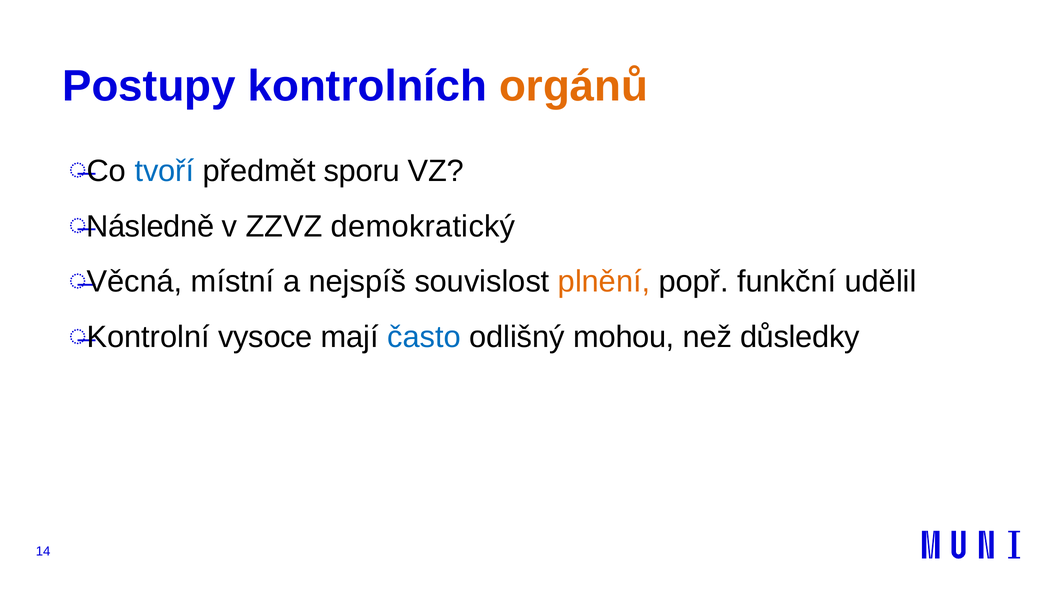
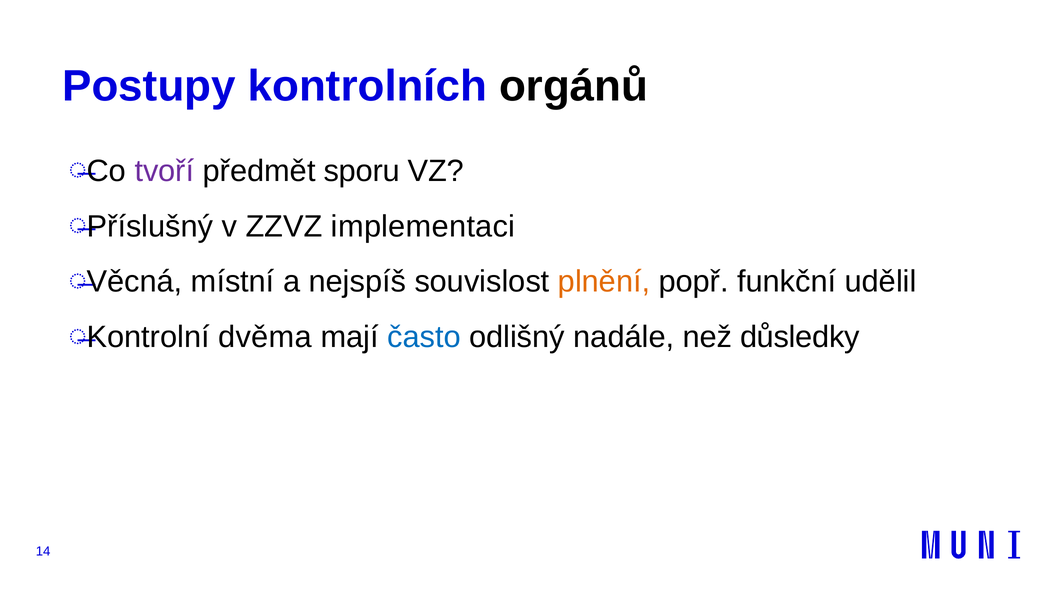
orgánů colour: orange -> black
tvoří colour: blue -> purple
Následně: Následně -> Příslušný
demokratický: demokratický -> implementaci
vysoce: vysoce -> dvěma
mohou: mohou -> nadále
